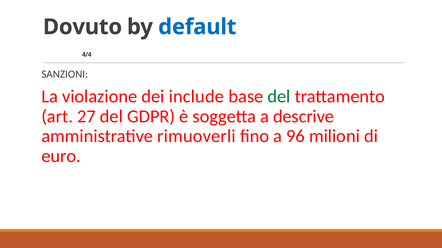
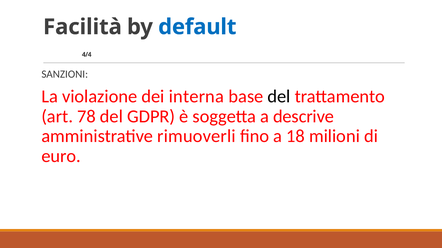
Dovuto: Dovuto -> Facilità
include: include -> interna
del at (279, 97) colour: green -> black
27: 27 -> 78
96: 96 -> 18
